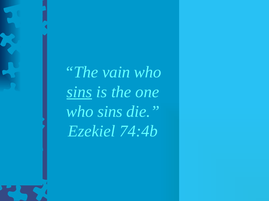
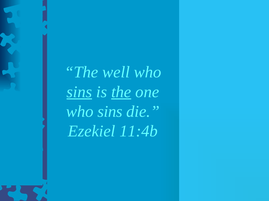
vain: vain -> well
the at (121, 92) underline: none -> present
74:4b: 74:4b -> 11:4b
